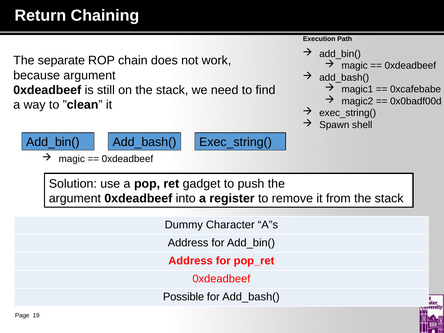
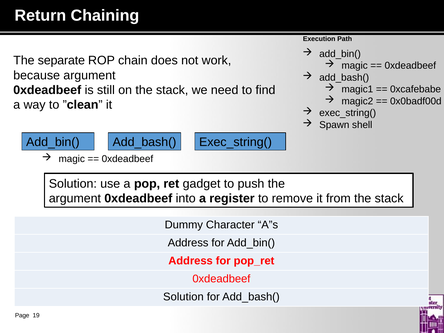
Possible at (184, 297): Possible -> Solution
